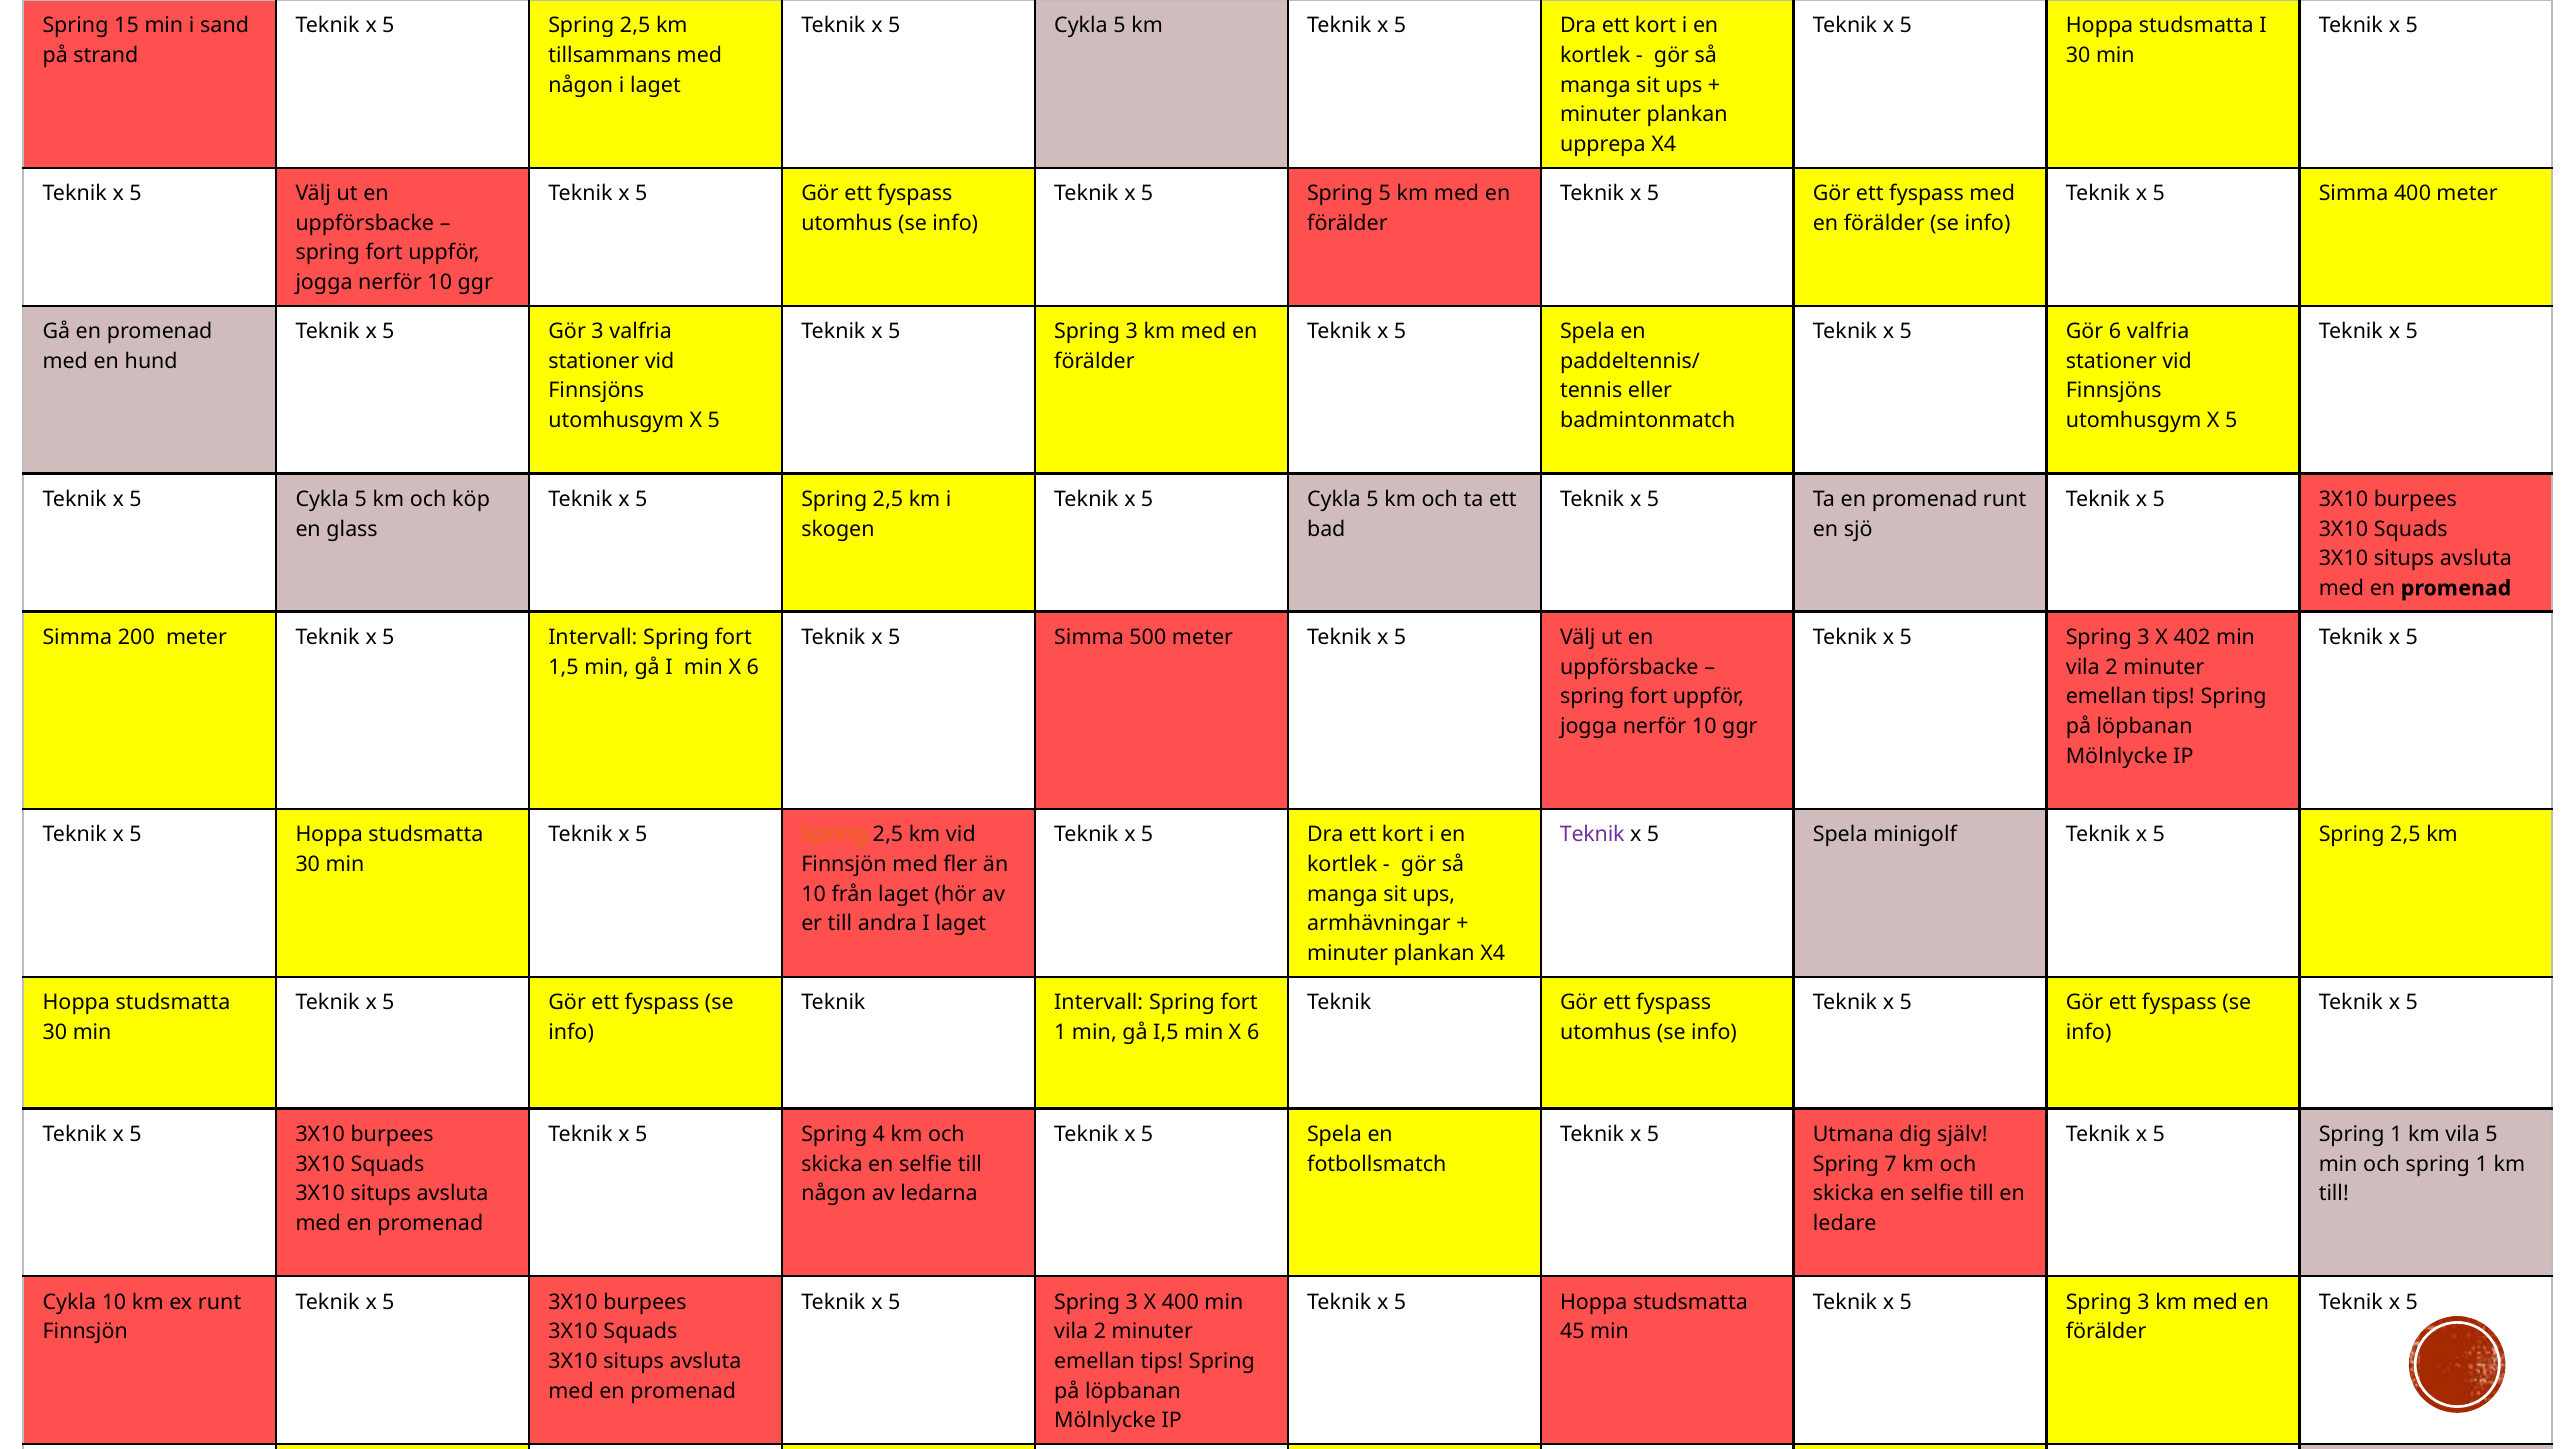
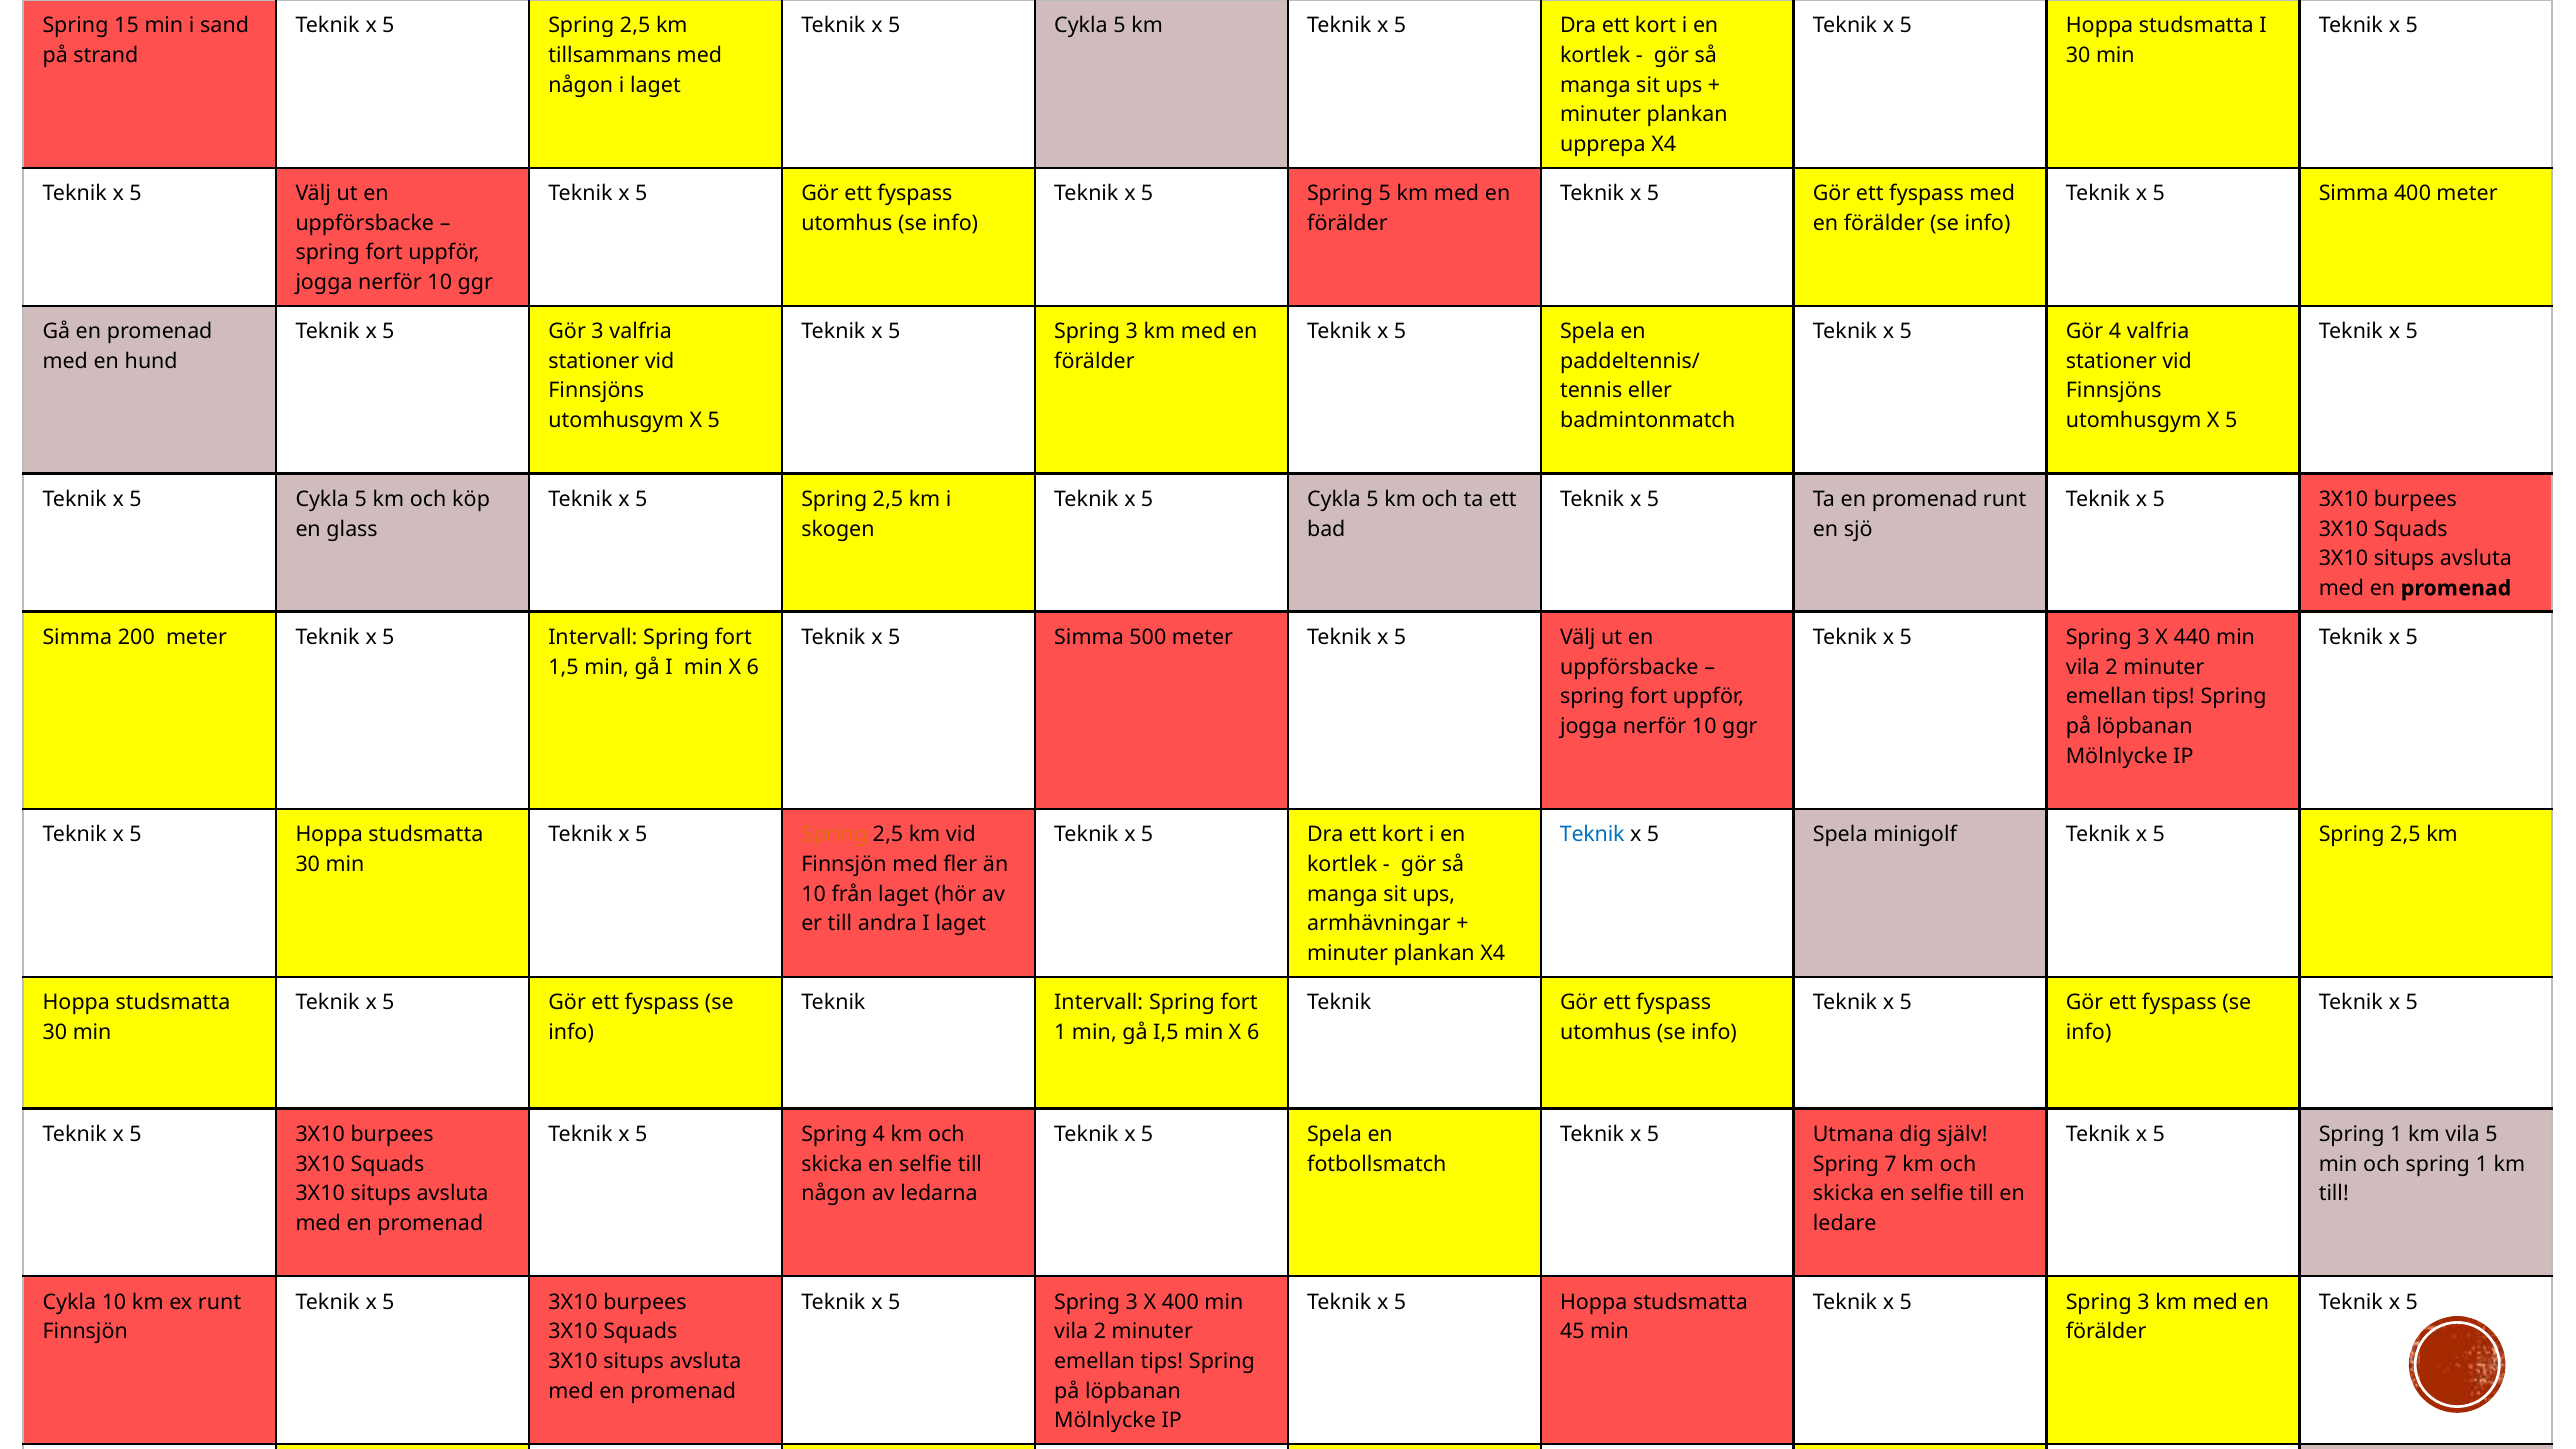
Gör 6: 6 -> 4
402: 402 -> 440
Teknik at (1592, 835) colour: purple -> blue
